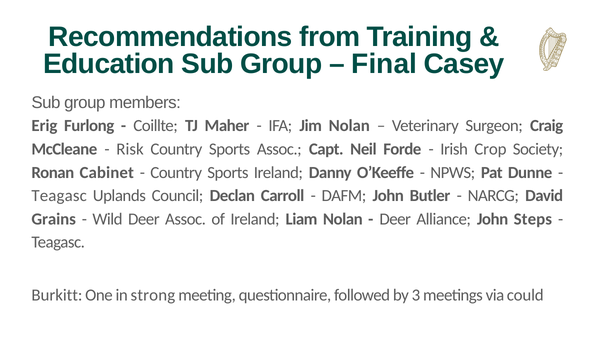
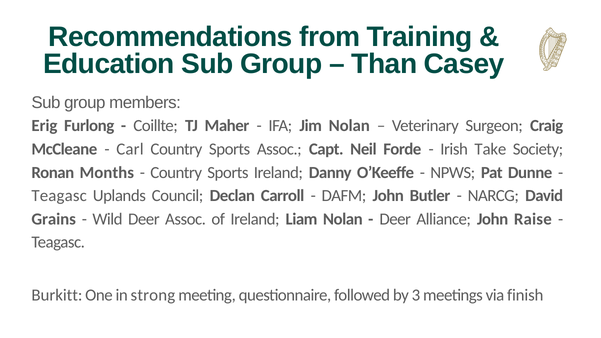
Final: Final -> Than
Risk: Risk -> Carl
Crop: Crop -> Take
Cabinet: Cabinet -> Months
Steps: Steps -> Raise
could: could -> finish
